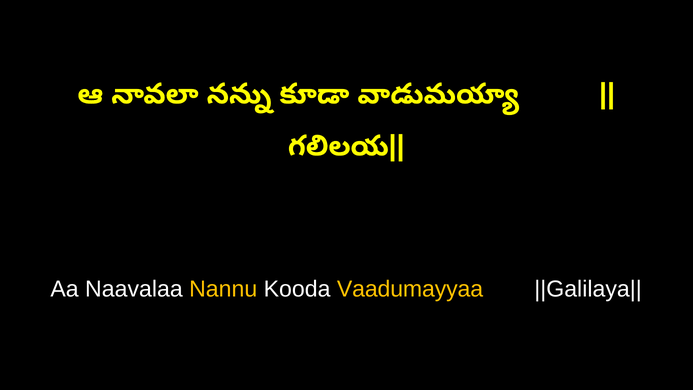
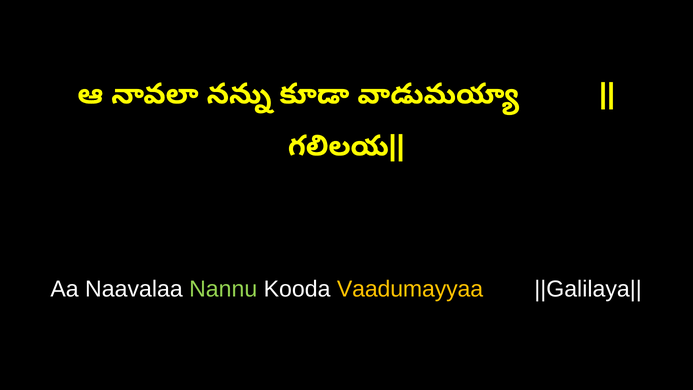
Nannu colour: yellow -> light green
